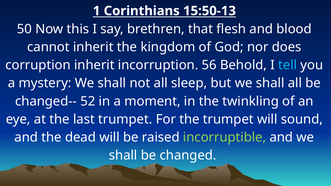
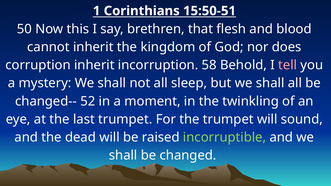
15:50-13: 15:50-13 -> 15:50-51
56: 56 -> 58
tell colour: light blue -> pink
